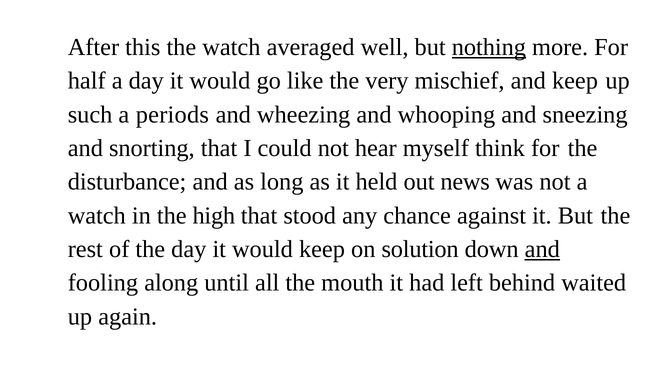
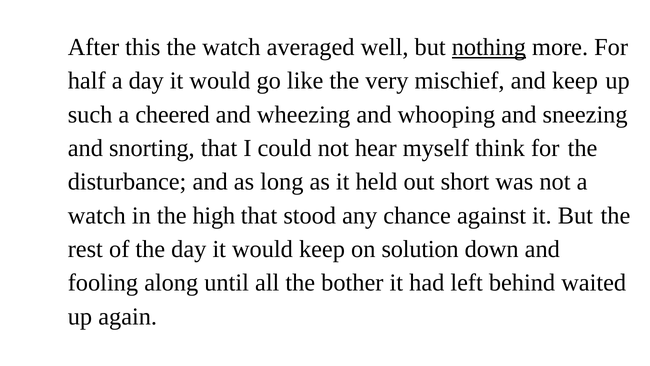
periods: periods -> cheered
news: news -> short
and at (542, 249) underline: present -> none
mouth: mouth -> bother
